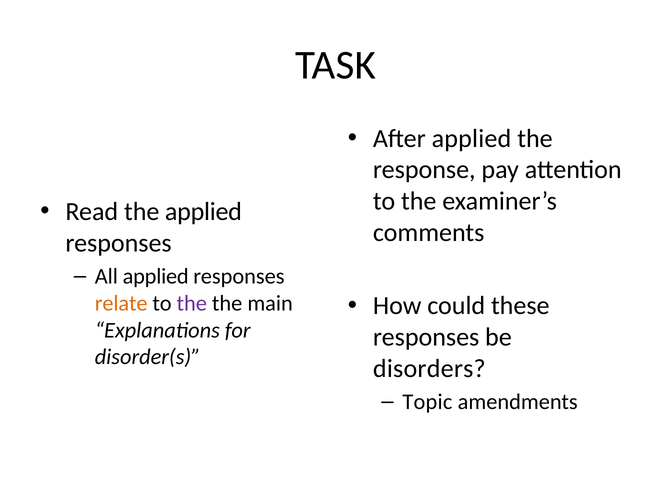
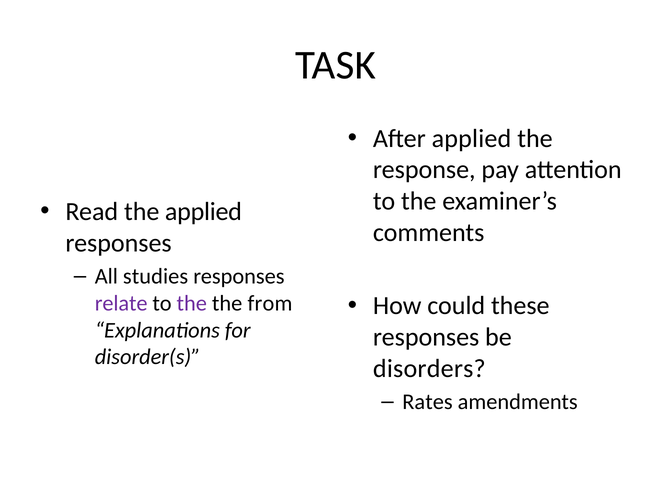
All applied: applied -> studies
relate colour: orange -> purple
main: main -> from
Topic: Topic -> Rates
